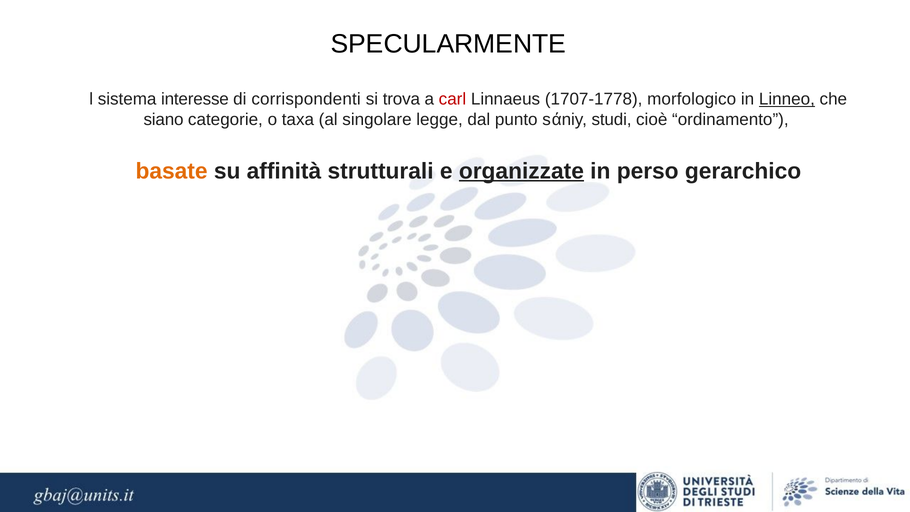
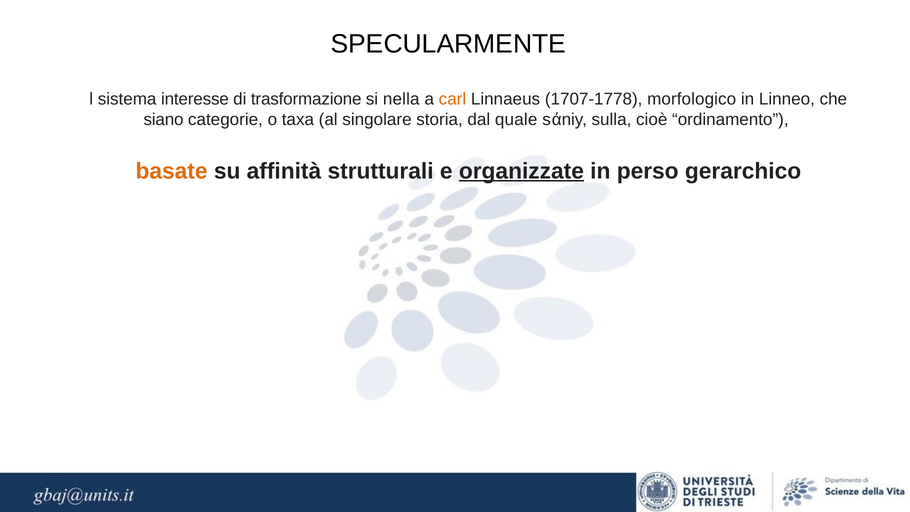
corrispondenti: corrispondenti -> trasformazione
trova: trova -> nella
carl colour: red -> orange
Linneo underline: present -> none
legge: legge -> storia
punto: punto -> quale
studi: studi -> sulla
